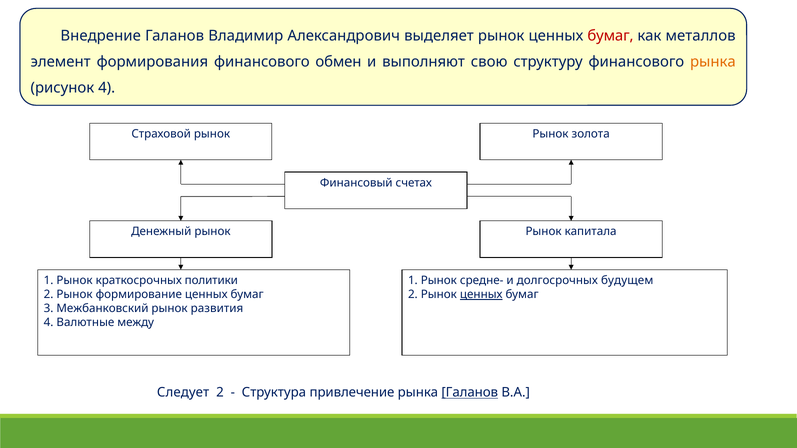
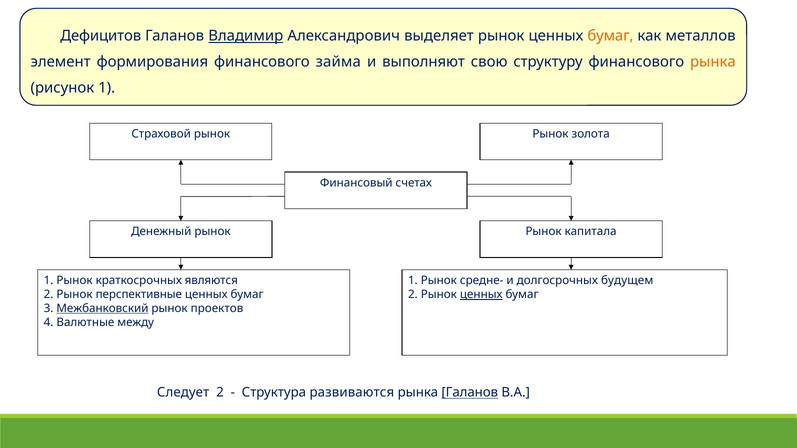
Внедрение: Внедрение -> Дефицитов
Владимир underline: none -> present
бумаг at (611, 36) colour: red -> orange
обмен: обмен -> займа
рисунок 4: 4 -> 1
политики: политики -> являются
формирование: формирование -> перспективные
Межбанковский underline: none -> present
развития: развития -> проектов
привлечение: привлечение -> развиваются
